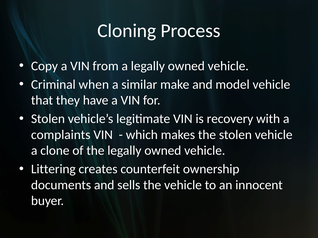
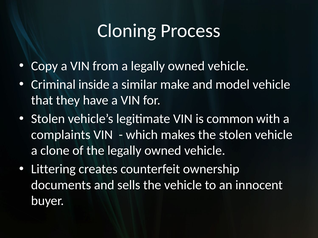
when: when -> inside
recovery: recovery -> common
